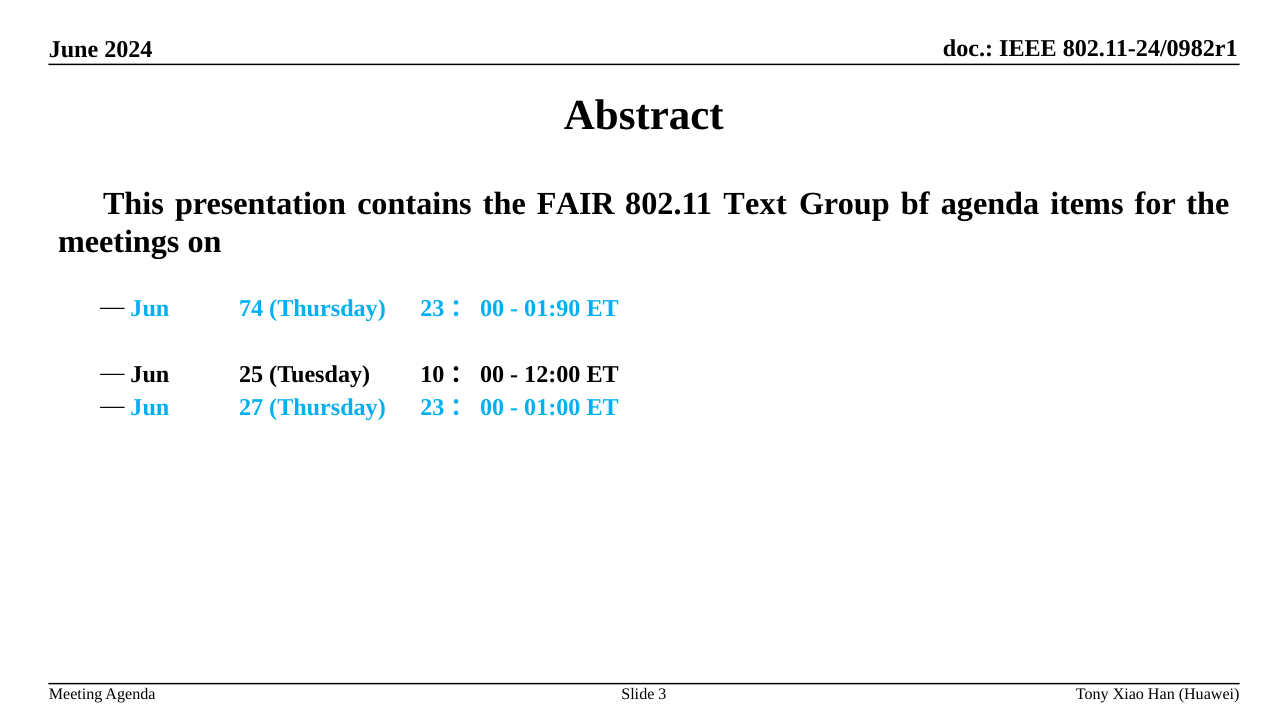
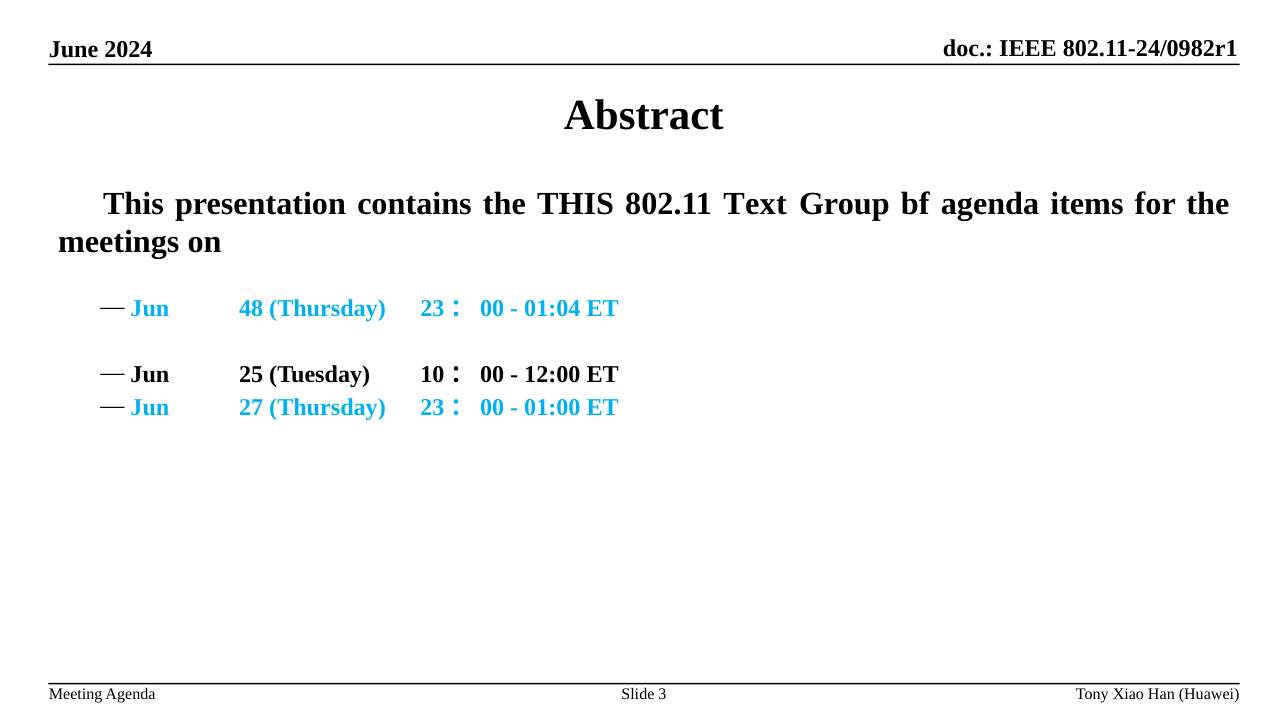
the FAIR: FAIR -> THIS
74: 74 -> 48
01:90: 01:90 -> 01:04
